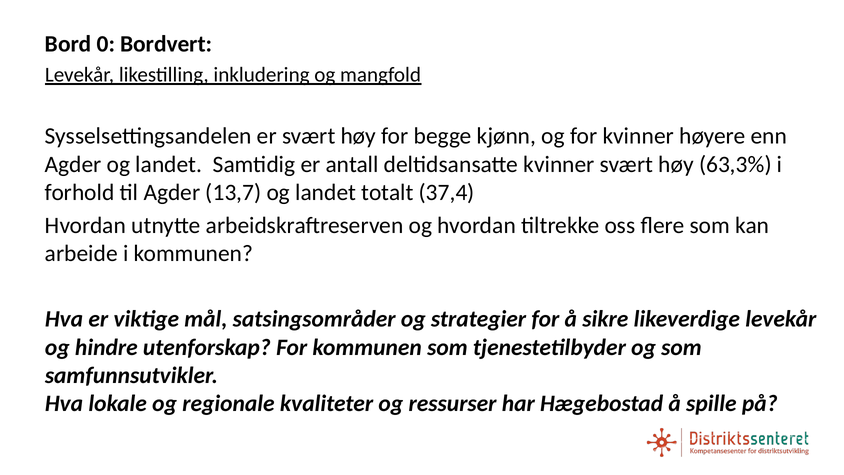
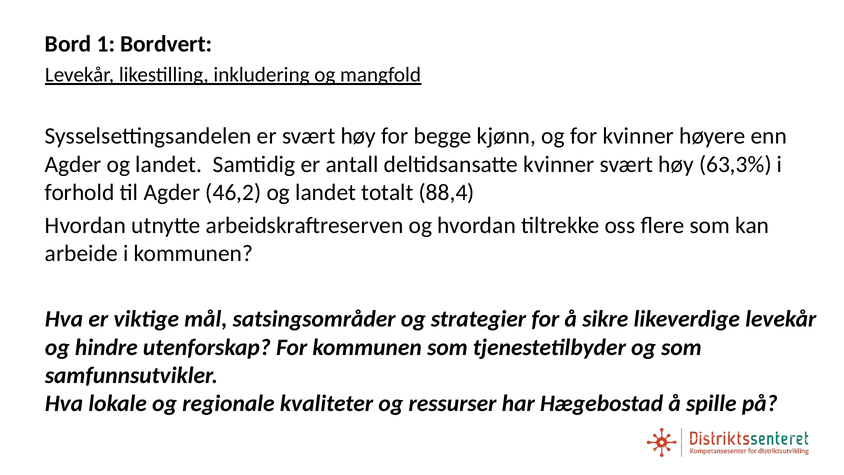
0: 0 -> 1
13,7: 13,7 -> 46,2
37,4: 37,4 -> 88,4
